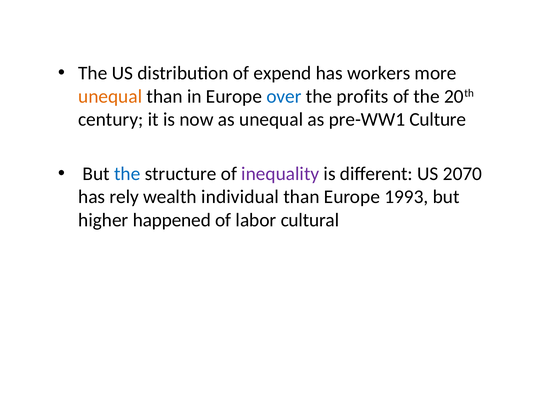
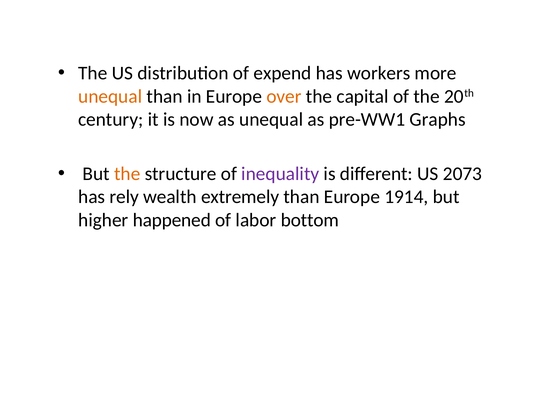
over colour: blue -> orange
profits: profits -> capital
Culture: Culture -> Graphs
the at (127, 174) colour: blue -> orange
2070: 2070 -> 2073
individual: individual -> extremely
1993: 1993 -> 1914
cultural: cultural -> bottom
